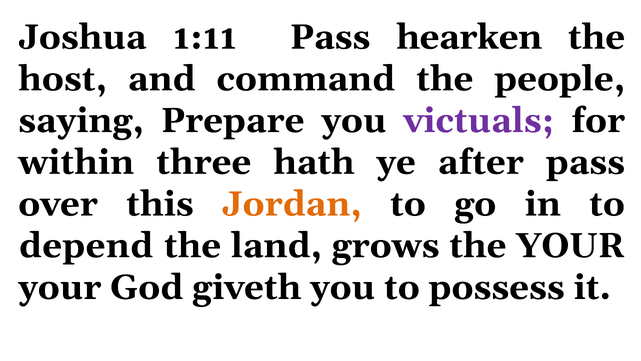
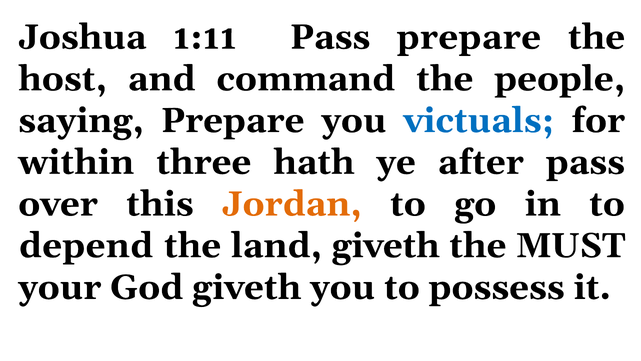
Pass hearken: hearken -> prepare
victuals colour: purple -> blue
land grows: grows -> giveth
the YOUR: YOUR -> MUST
